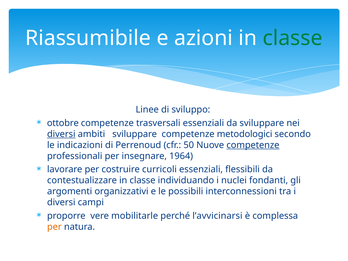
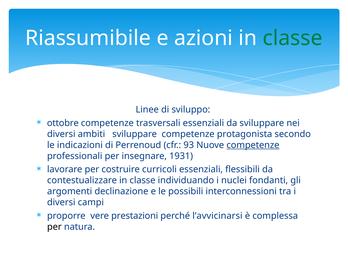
diversi at (61, 134) underline: present -> none
metodologici: metodologici -> protagonista
50: 50 -> 93
1964: 1964 -> 1931
organizzativi: organizzativi -> declinazione
mobilitarle: mobilitarle -> prestazioni
per at (54, 227) colour: orange -> black
